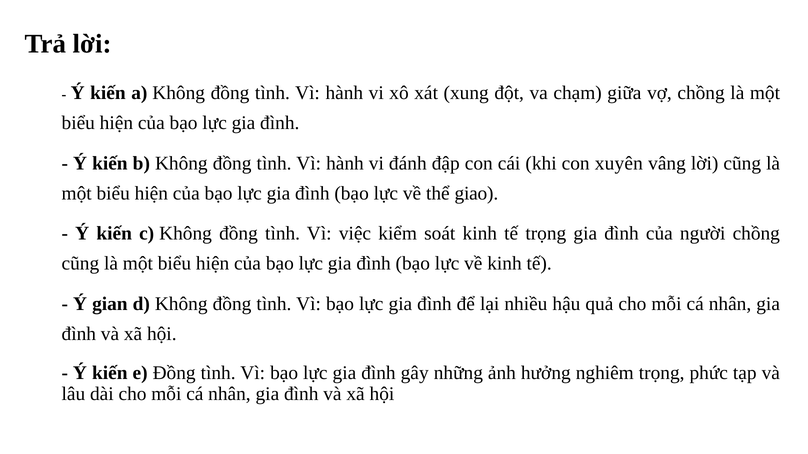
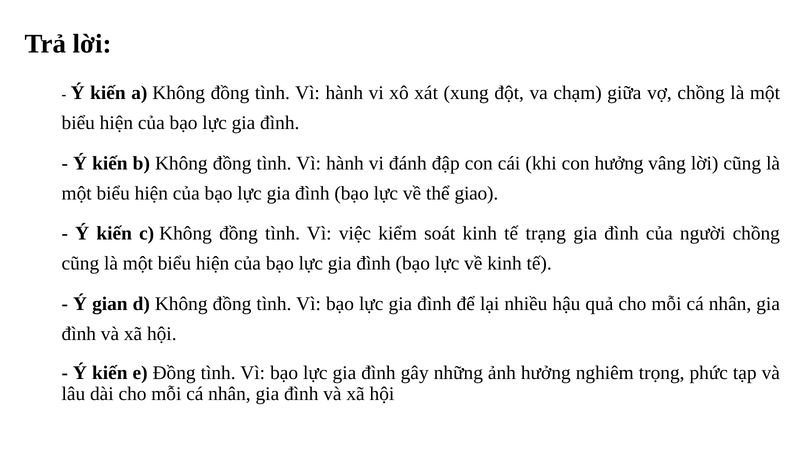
con xuyên: xuyên -> hưởng
tế trọng: trọng -> trạng
